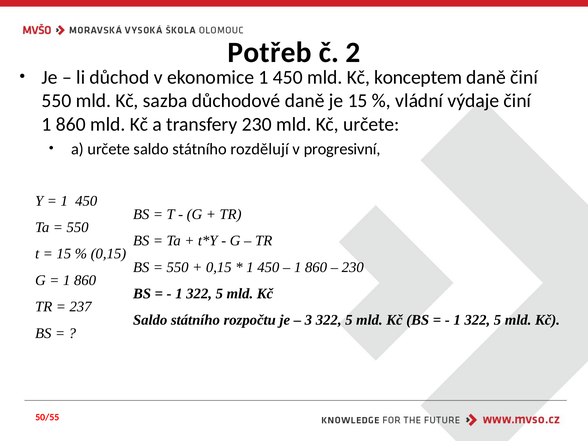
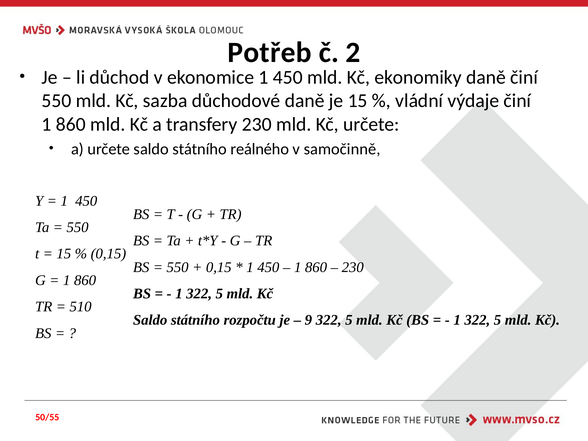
konceptem: konceptem -> ekonomiky
rozdělují: rozdělují -> reálného
progresivní: progresivní -> samočinně
237: 237 -> 510
3: 3 -> 9
